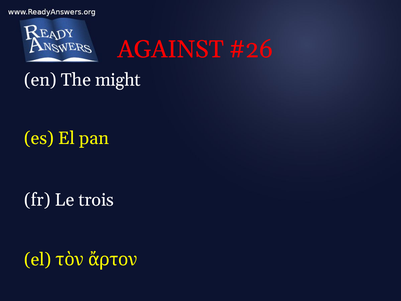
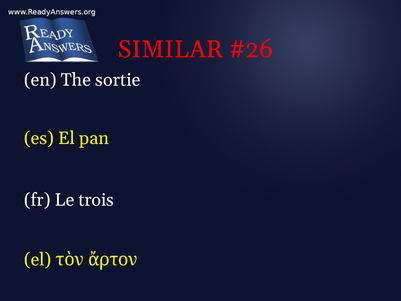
AGAINST: AGAINST -> SIMILAR
might: might -> sortie
